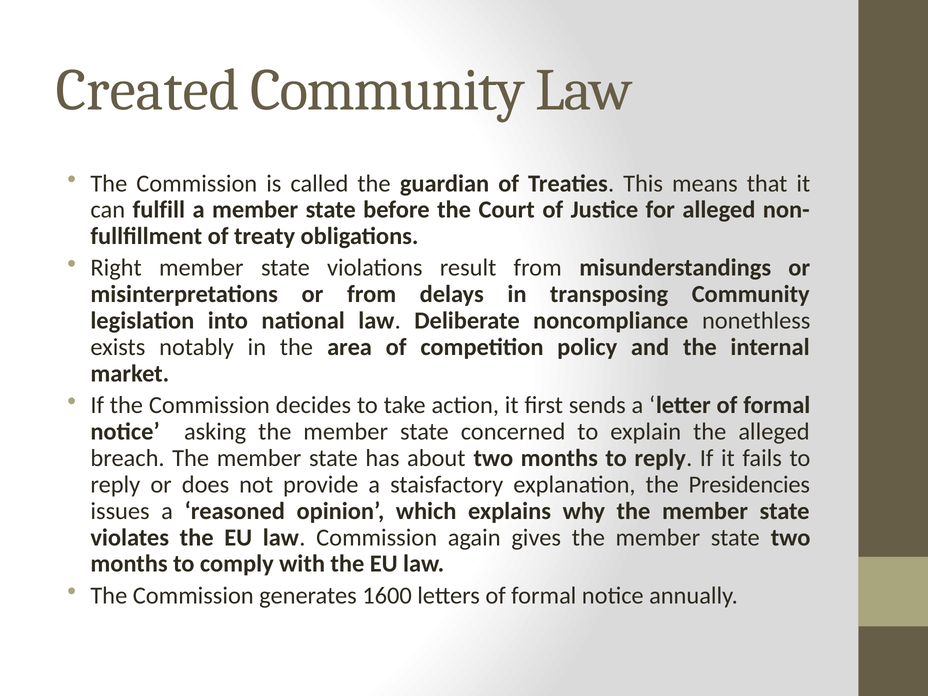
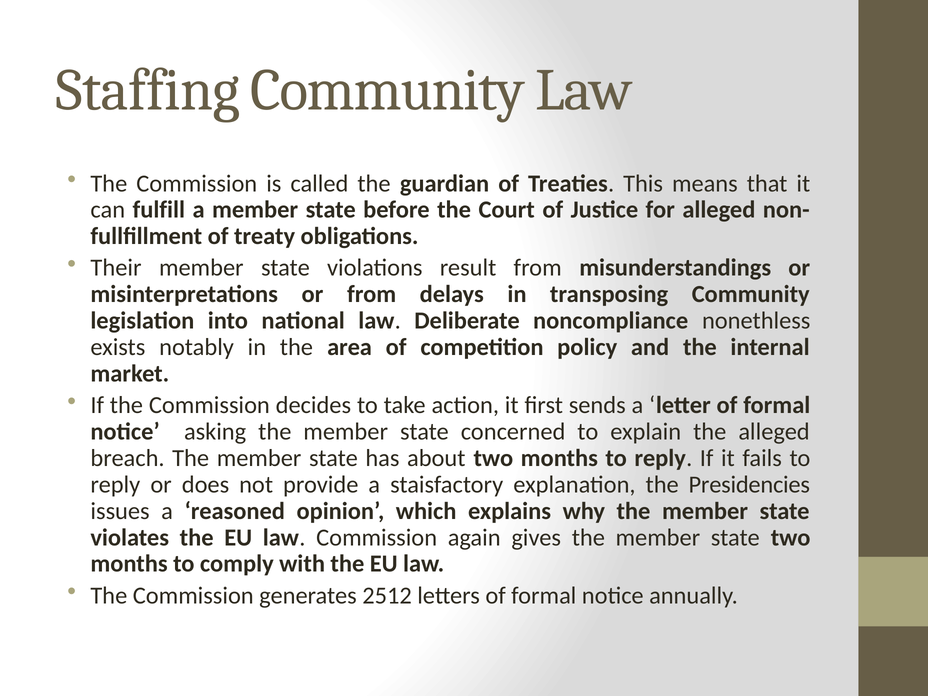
Created: Created -> Staffing
Right: Right -> Their
1600: 1600 -> 2512
